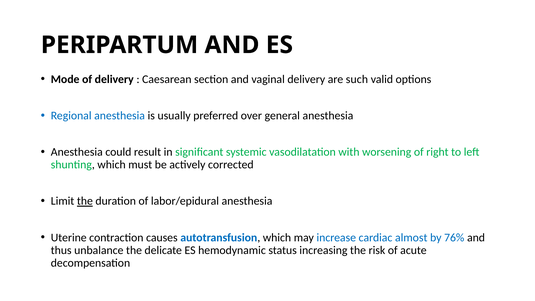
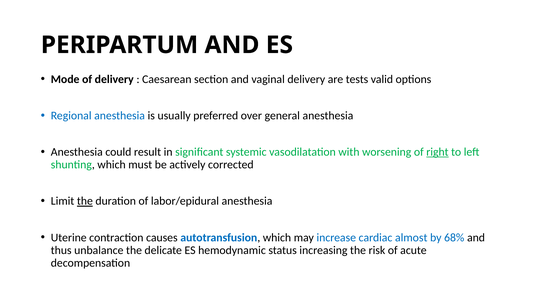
such: such -> tests
right underline: none -> present
76%: 76% -> 68%
